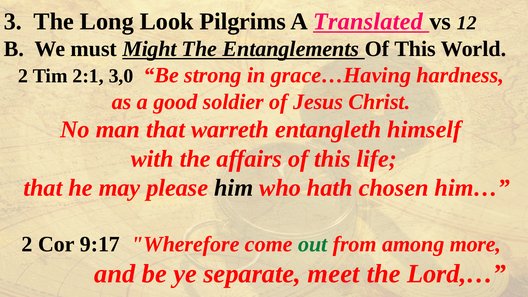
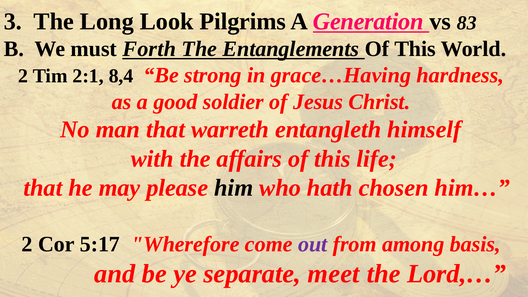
Translated: Translated -> Generation
12: 12 -> 83
Might: Might -> Forth
3,0: 3,0 -> 8,4
9:17: 9:17 -> 5:17
out colour: green -> purple
more: more -> basis
